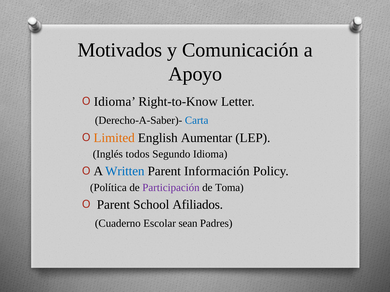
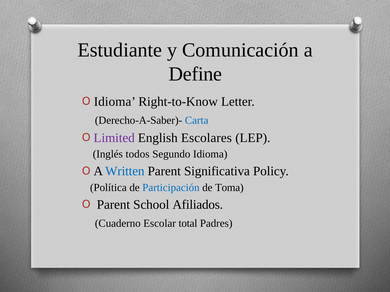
Motivados: Motivados -> Estudiante
Apoyo: Apoyo -> Define
Limited colour: orange -> purple
Aumentar: Aumentar -> Escolares
Información: Información -> Significativa
Participación colour: purple -> blue
sean: sean -> total
